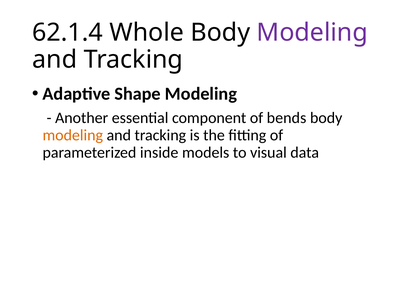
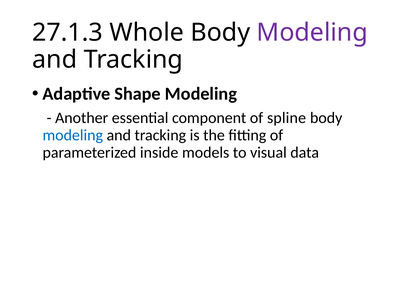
62.1.4: 62.1.4 -> 27.1.3
bends: bends -> spline
modeling at (73, 135) colour: orange -> blue
